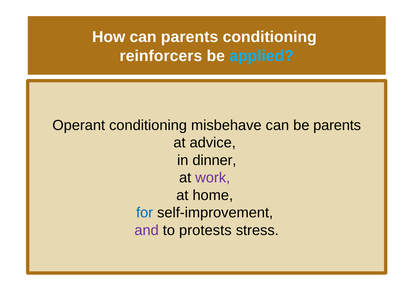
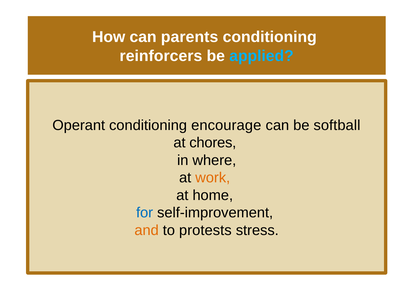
misbehave: misbehave -> encourage
be parents: parents -> softball
advice: advice -> chores
dinner: dinner -> where
work colour: purple -> orange
and colour: purple -> orange
